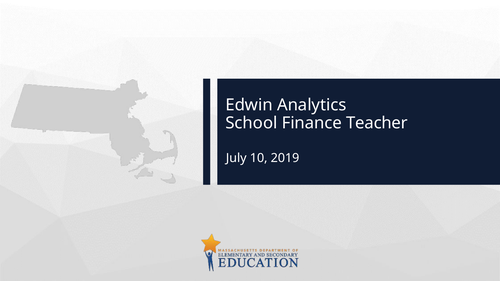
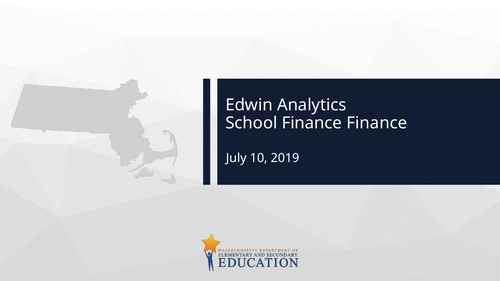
Finance Teacher: Teacher -> Finance
